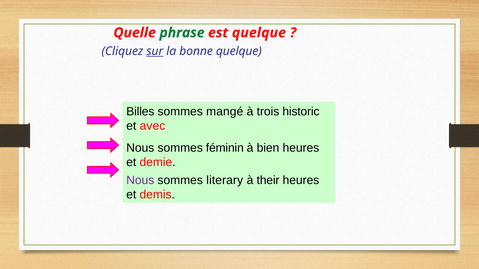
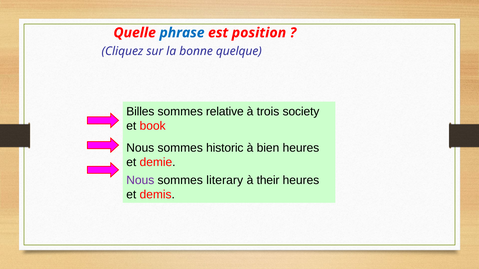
phrase colour: green -> blue
est quelque: quelque -> position
sur underline: present -> none
mangé: mangé -> relative
historic: historic -> society
avec: avec -> book
féminin: féminin -> historic
